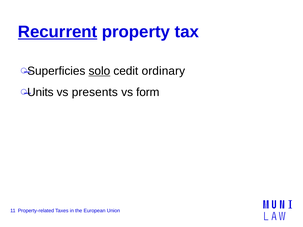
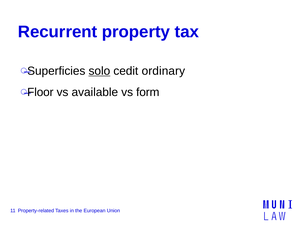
Recurrent underline: present -> none
Units: Units -> Floor
presents: presents -> available
